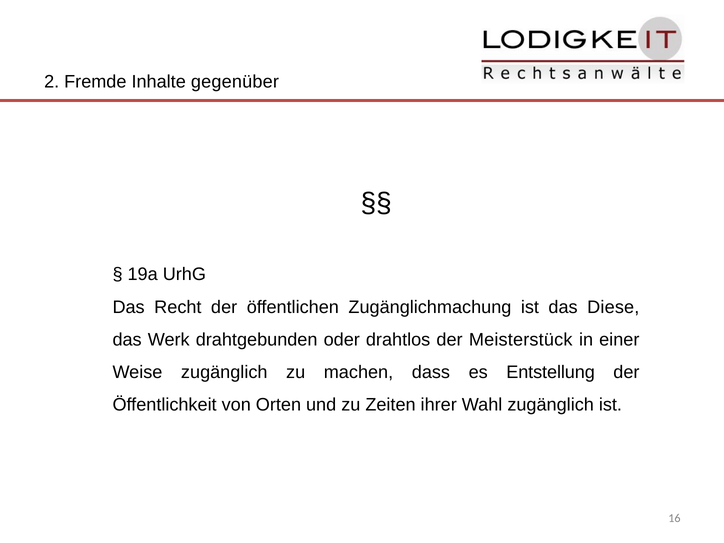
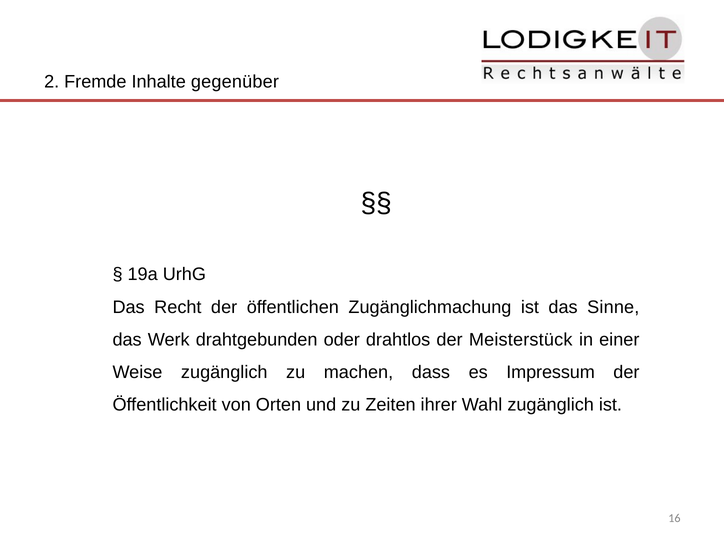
Diese: Diese -> Sinne
Entstellung: Entstellung -> Impressum
